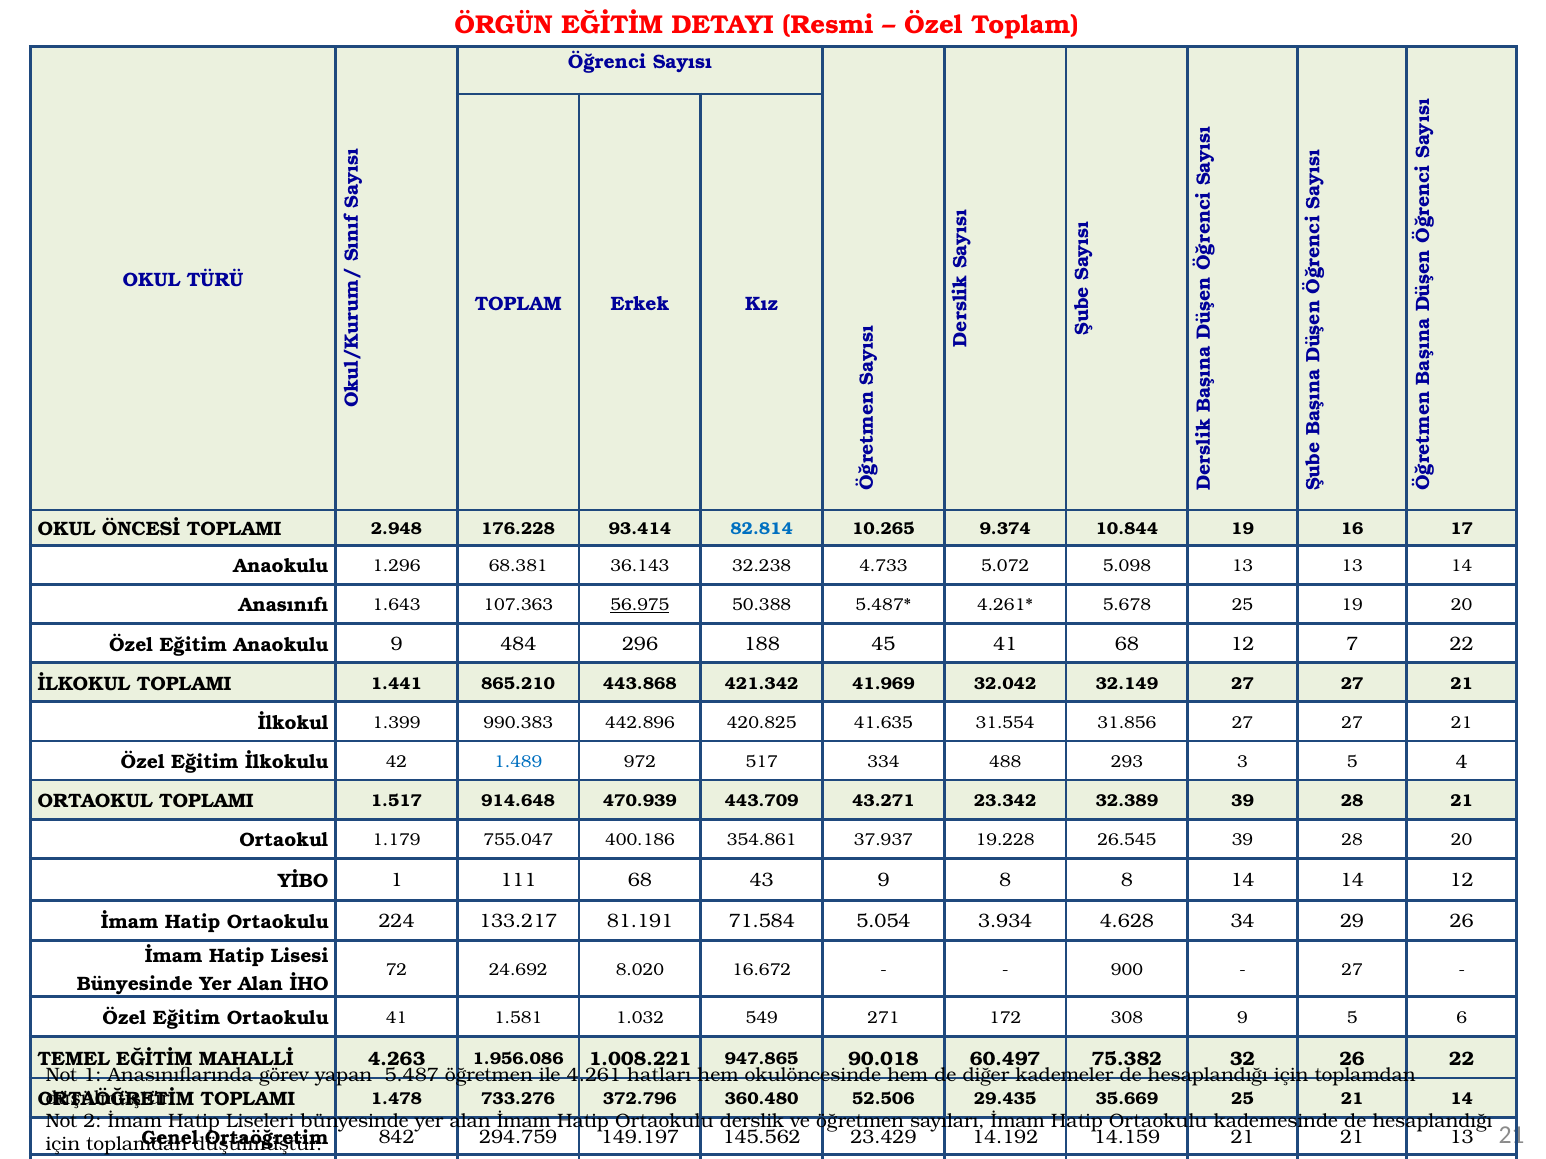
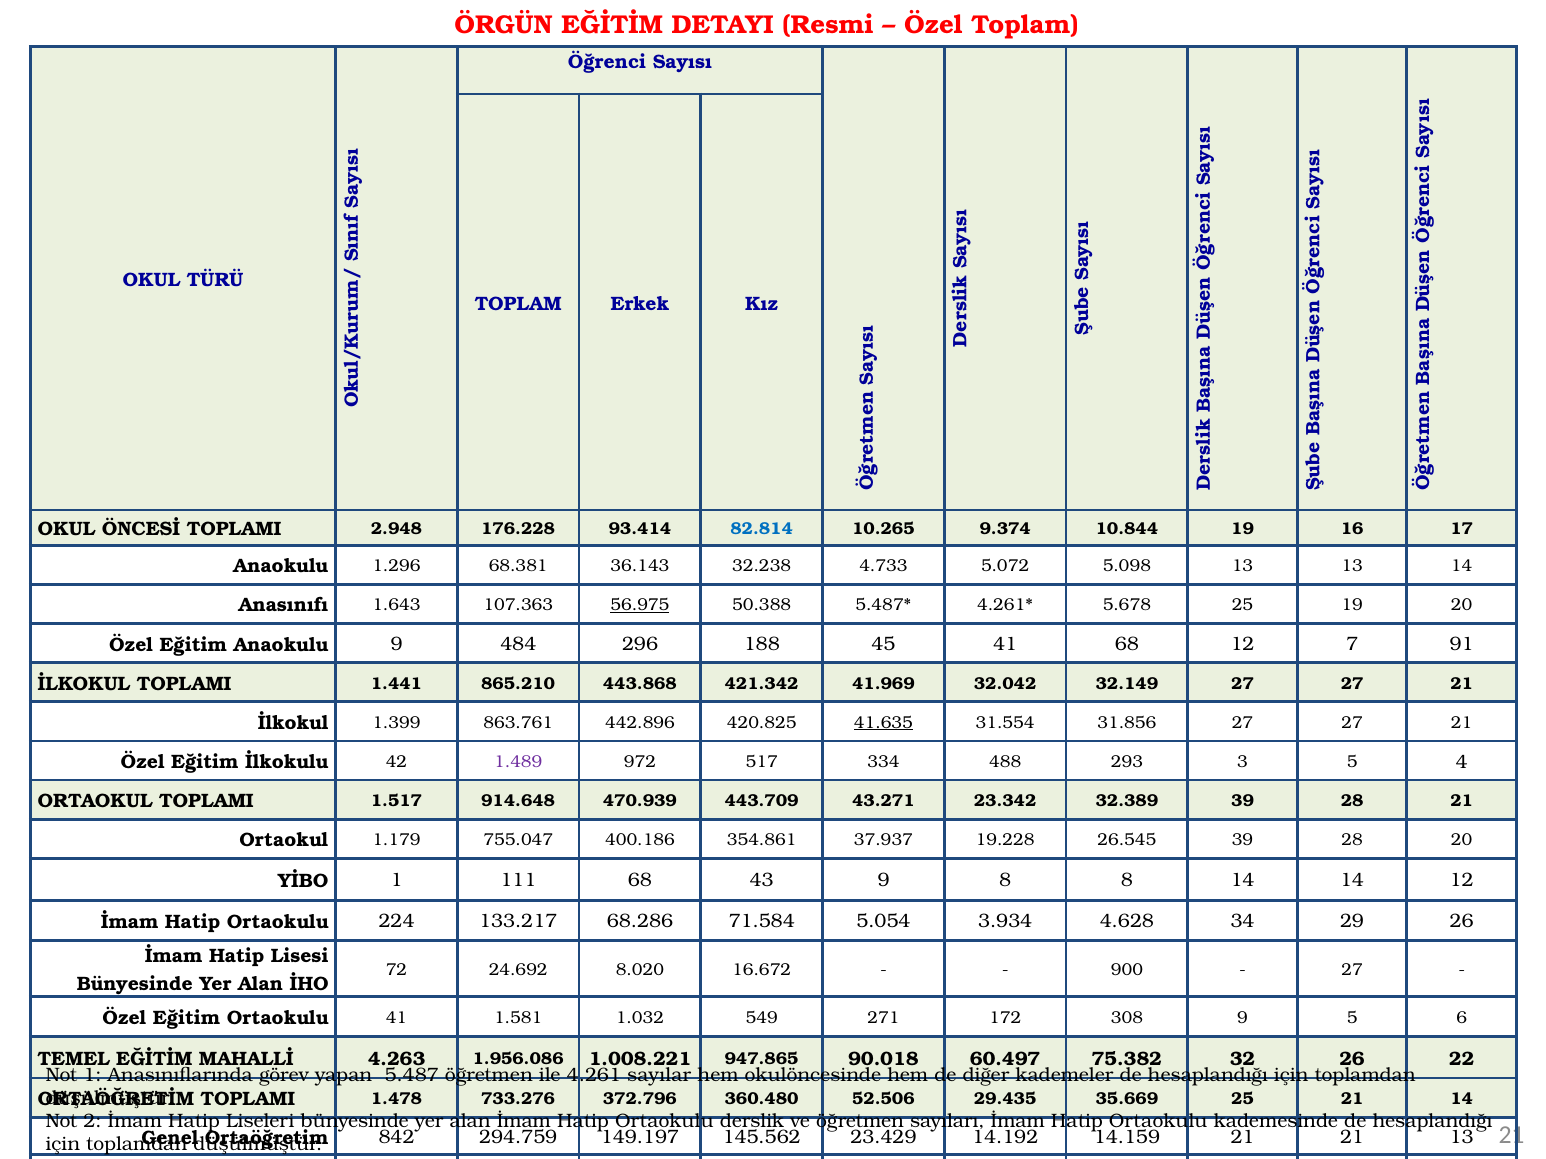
7 22: 22 -> 91
990.383: 990.383 -> 863.761
41.635 underline: none -> present
1.489 colour: blue -> purple
81.191: 81.191 -> 68.286
hatları: hatları -> sayılar
